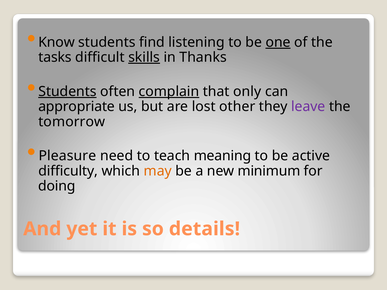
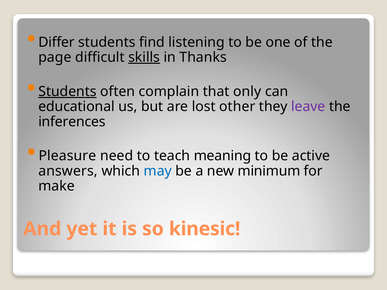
Know: Know -> Differ
one underline: present -> none
tasks: tasks -> page
complain underline: present -> none
appropriate: appropriate -> educational
tomorrow: tomorrow -> inferences
difficulty: difficulty -> answers
may colour: orange -> blue
doing: doing -> make
details: details -> kinesic
